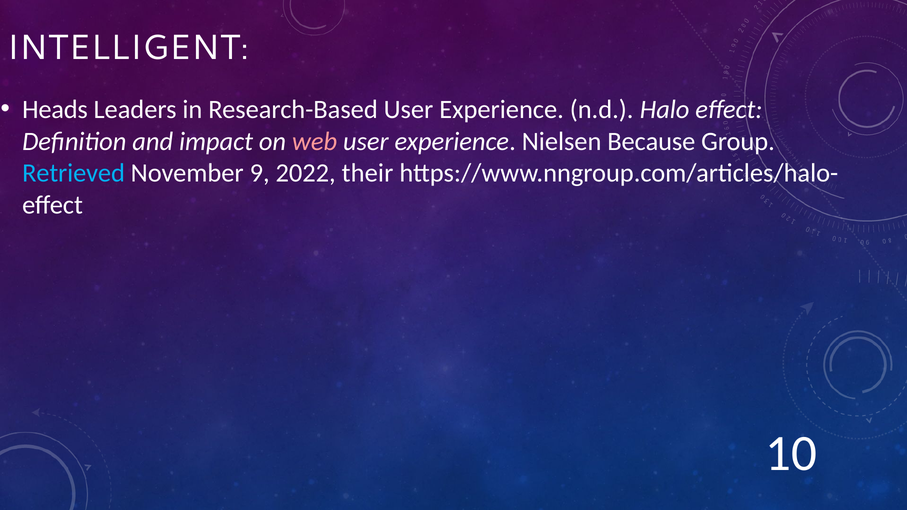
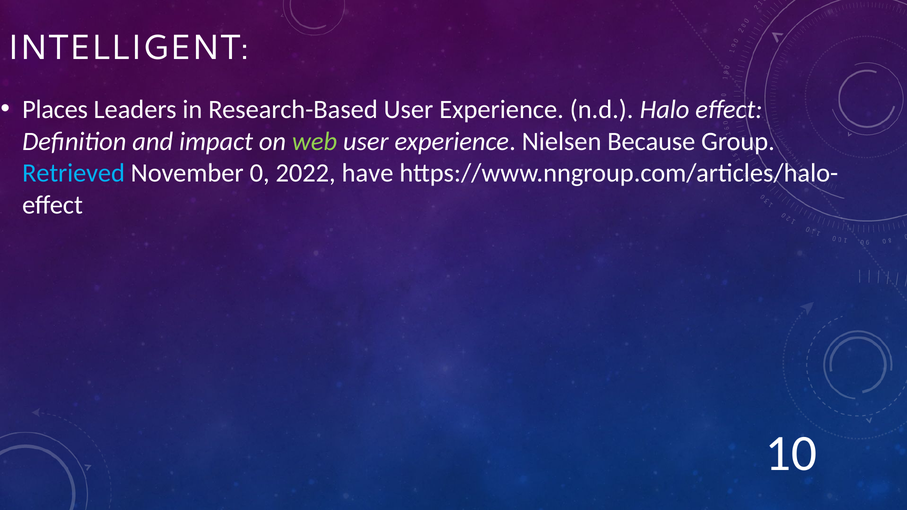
Heads: Heads -> Places
web colour: pink -> light green
9: 9 -> 0
their: their -> have
